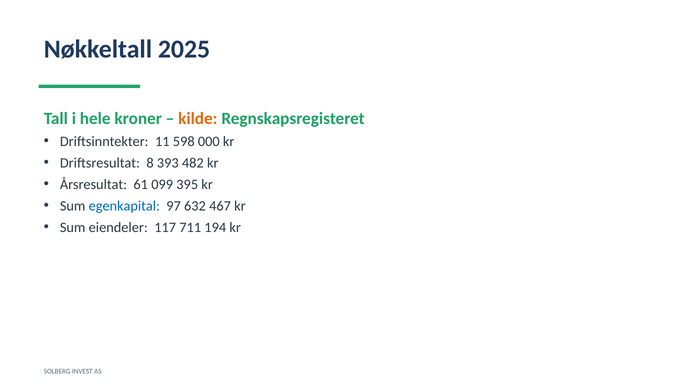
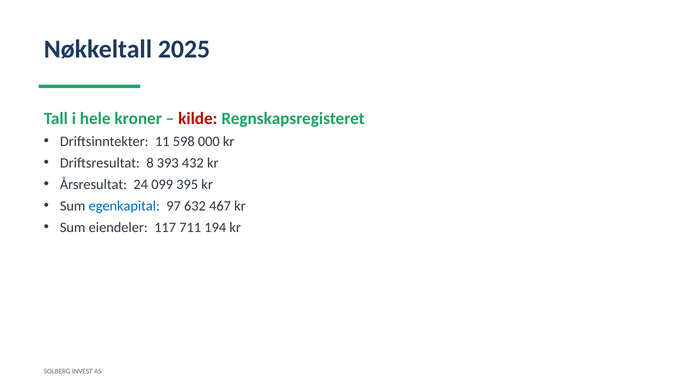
kilde colour: orange -> red
482: 482 -> 432
61: 61 -> 24
